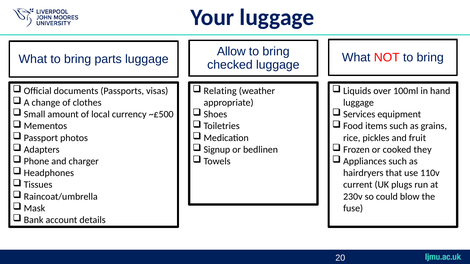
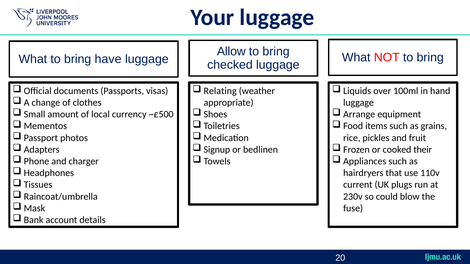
parts: parts -> have
Services: Services -> Arrange
they: they -> their
